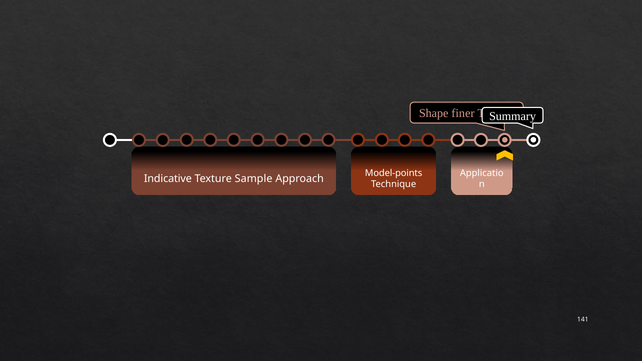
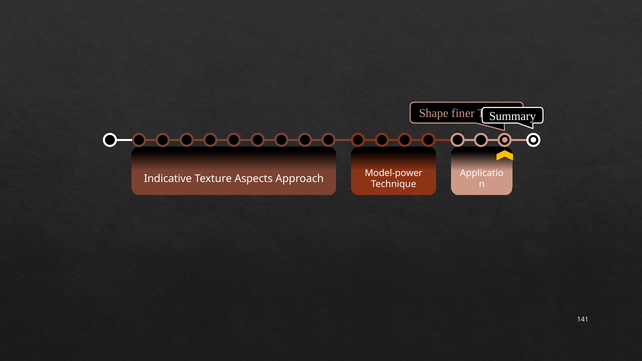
Model-points: Model-points -> Model-power
Sample: Sample -> Aspects
